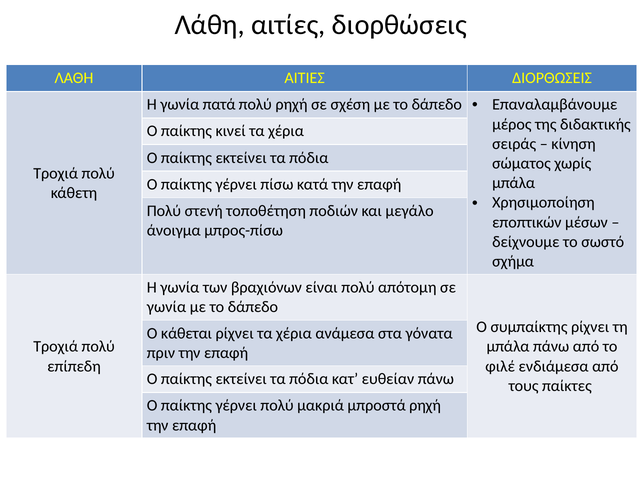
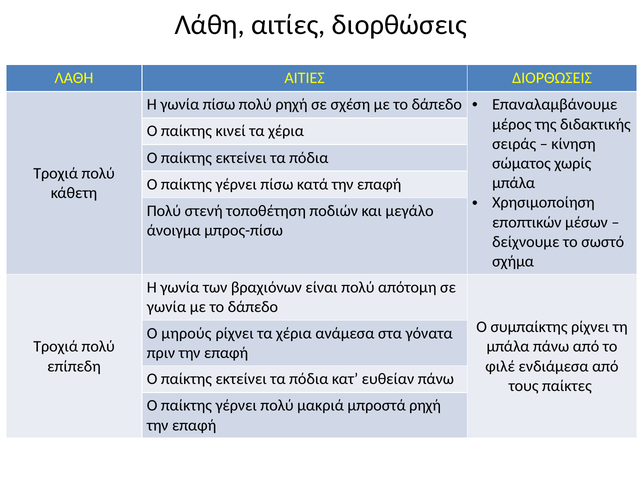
γωνία πατά: πατά -> πίσω
κάθεται: κάθεται -> μηρούς
